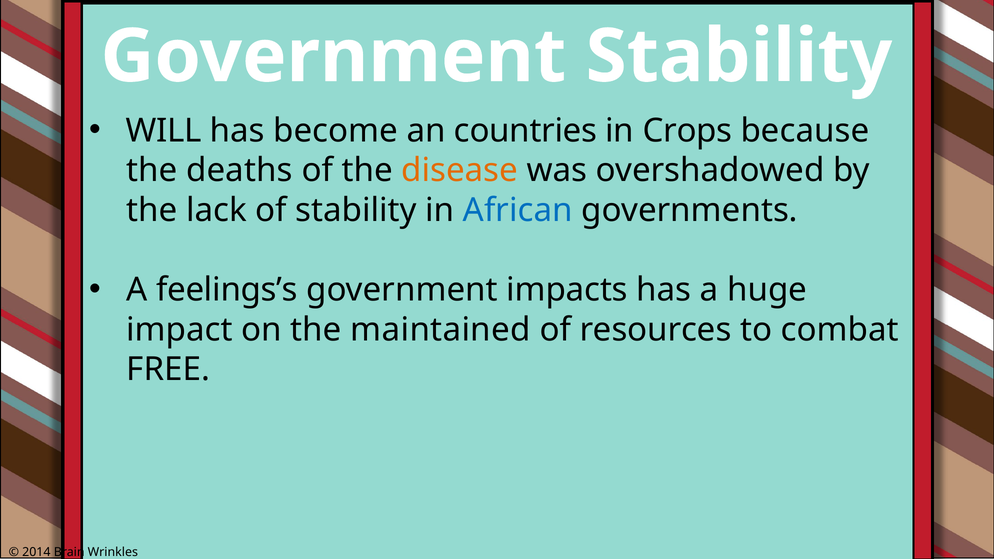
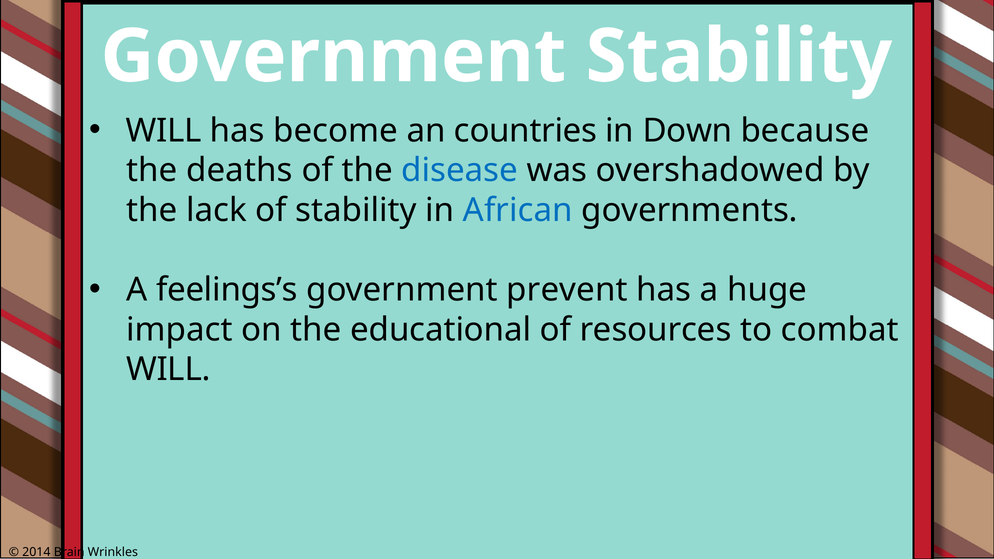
Crops: Crops -> Down
disease colour: orange -> blue
impacts: impacts -> prevent
maintained: maintained -> educational
FREE at (168, 369): FREE -> WILL
